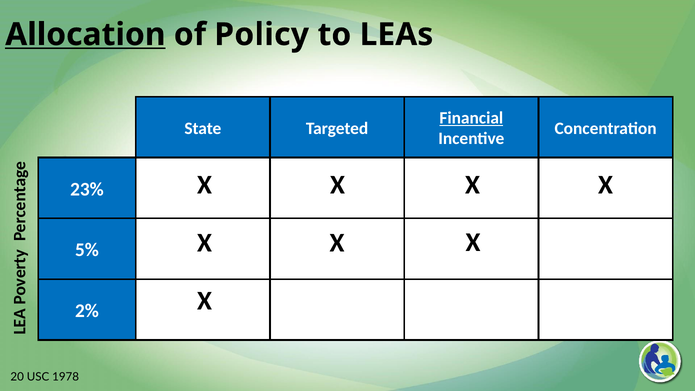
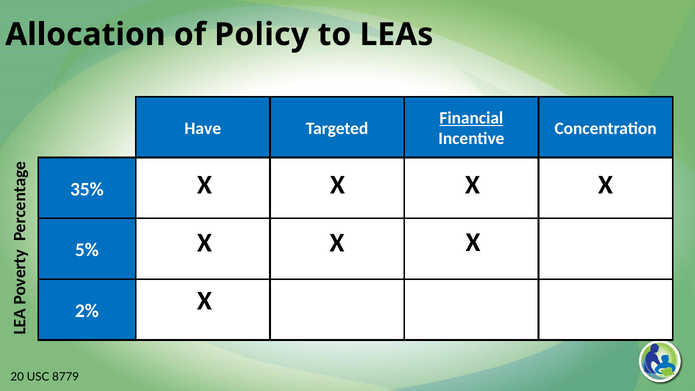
Allocation underline: present -> none
State: State -> Have
23%: 23% -> 35%
1978: 1978 -> 8779
